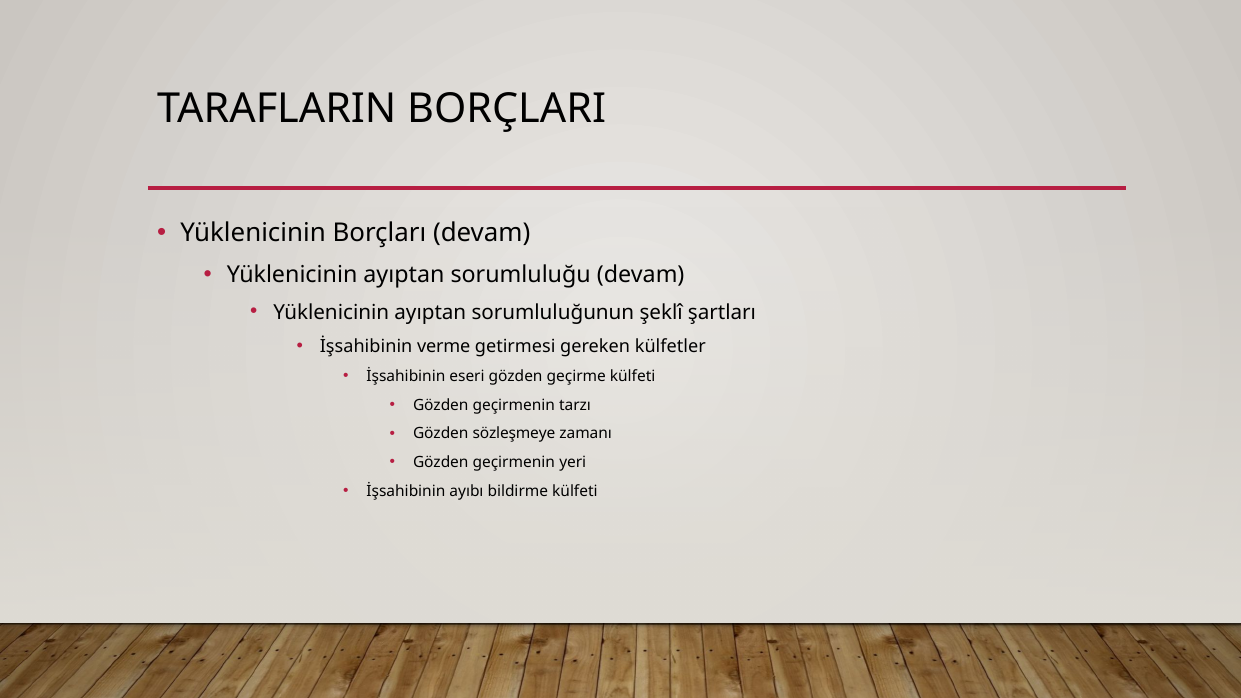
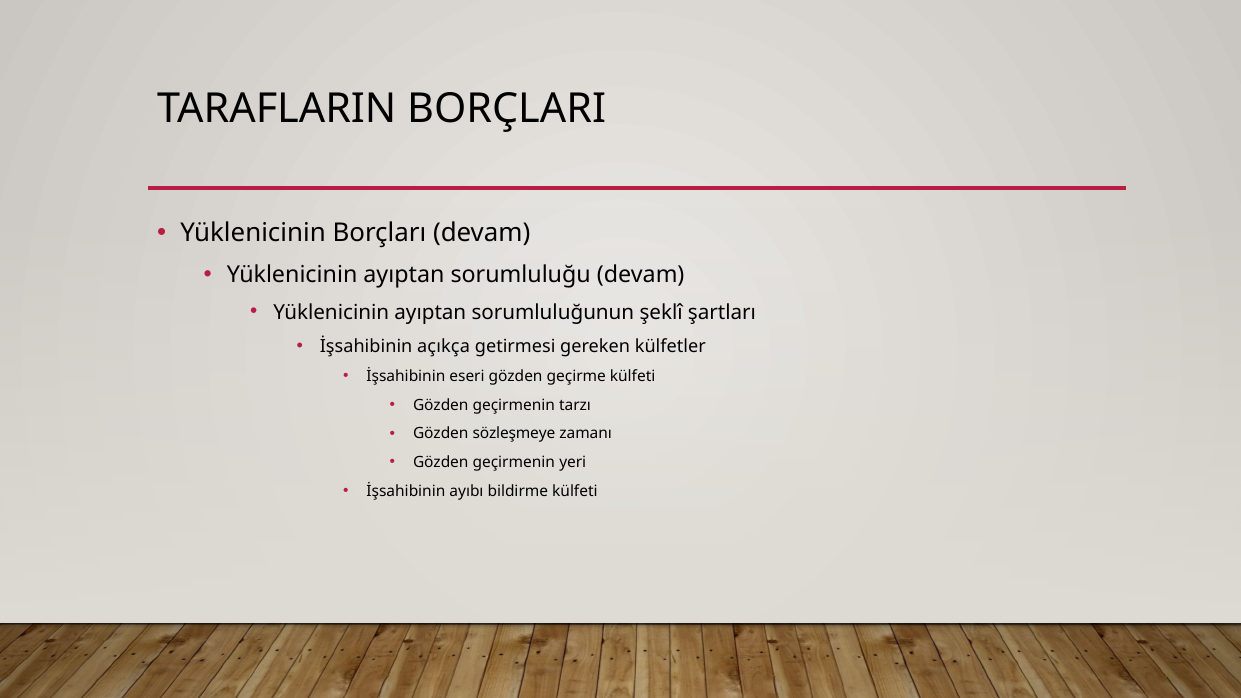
verme: verme -> açıkça
